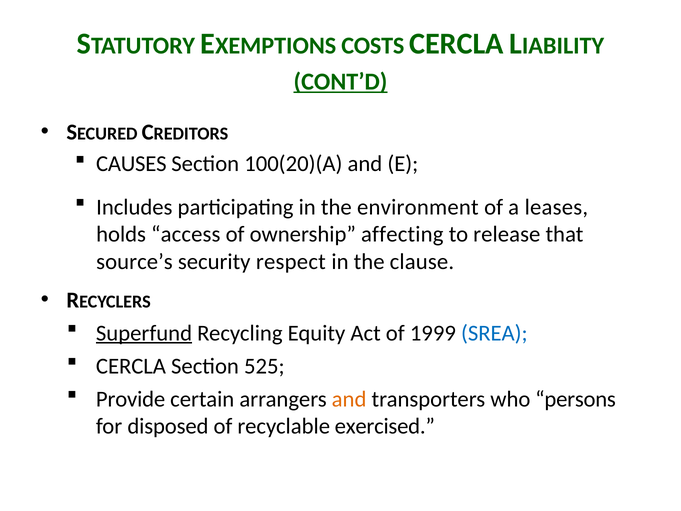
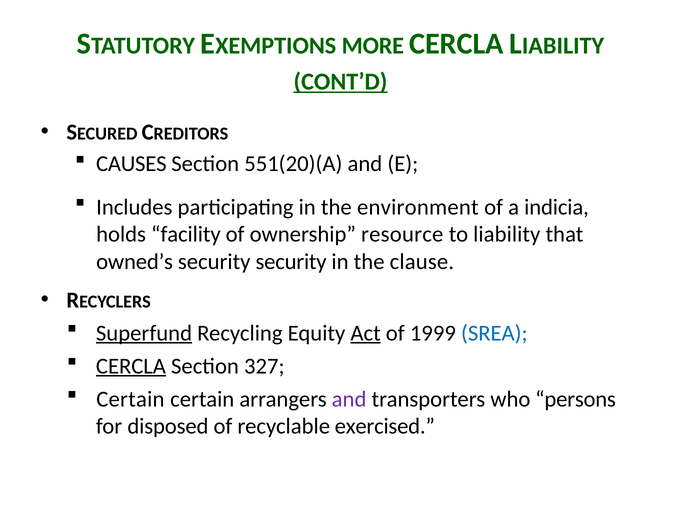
COSTS: COSTS -> MORE
100(20)(A: 100(20)(A -> 551(20)(A
leases: leases -> indicia
access: access -> facility
affecting: affecting -> resource
release: release -> liability
source’s: source’s -> owned’s
security respect: respect -> security
Act underline: none -> present
CERCLA at (131, 366) underline: none -> present
525: 525 -> 327
Provide at (131, 399): Provide -> Certain
and at (349, 399) colour: orange -> purple
